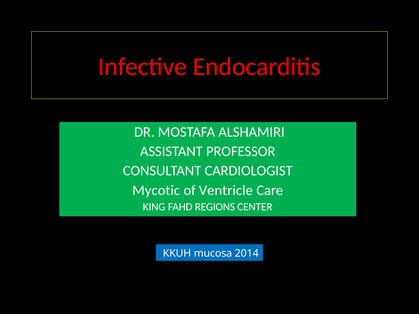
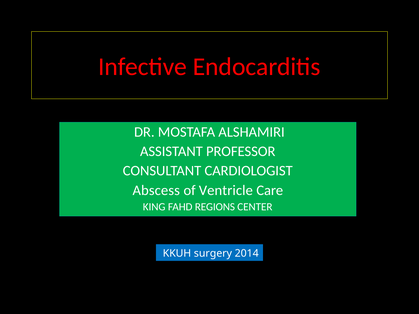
Mycotic: Mycotic -> Abscess
mucosa: mucosa -> surgery
